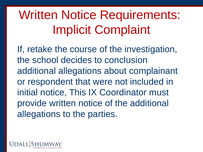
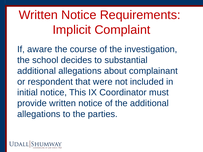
retake: retake -> aware
conclusion: conclusion -> substantial
